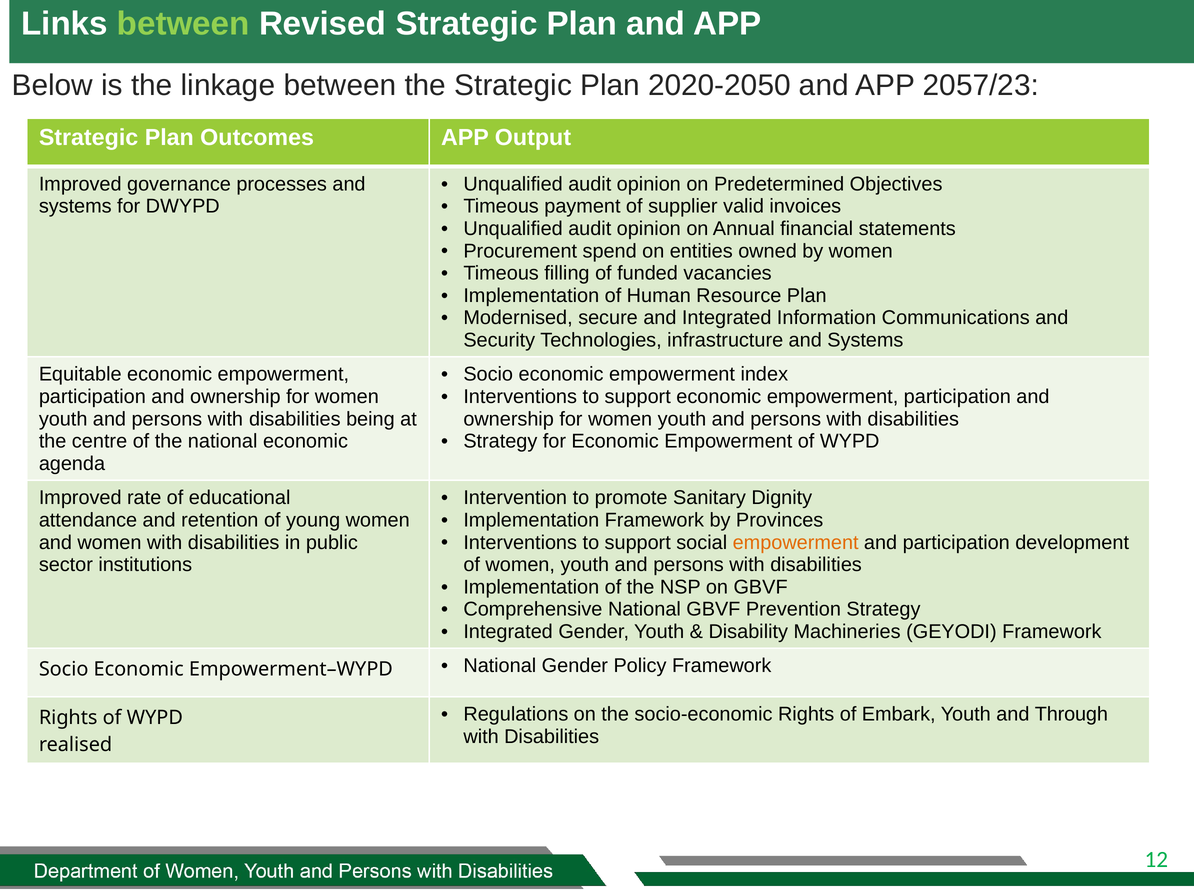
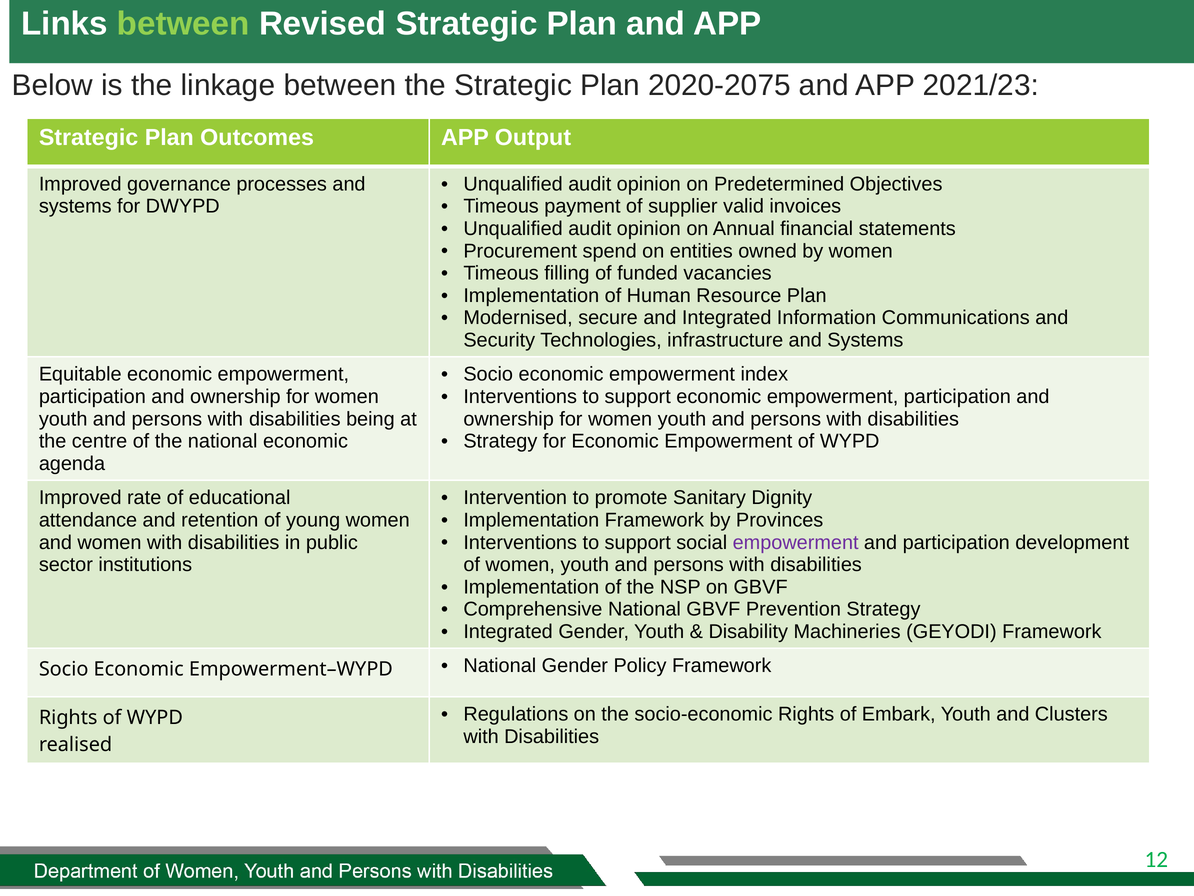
2020-2050: 2020-2050 -> 2020-2075
2057/23: 2057/23 -> 2021/23
empowerment at (796, 542) colour: orange -> purple
Through: Through -> Clusters
